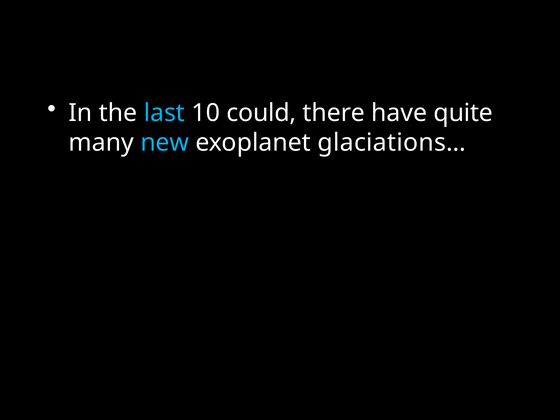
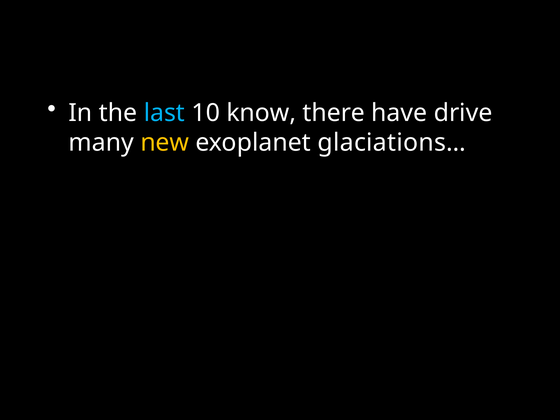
could: could -> know
quite: quite -> drive
new colour: light blue -> yellow
